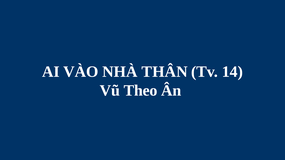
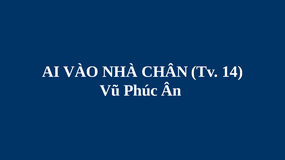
THÂN: THÂN -> CHÂN
Theo: Theo -> Phúc
